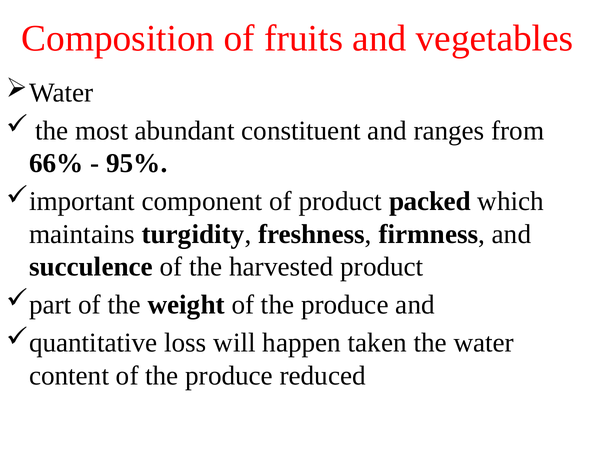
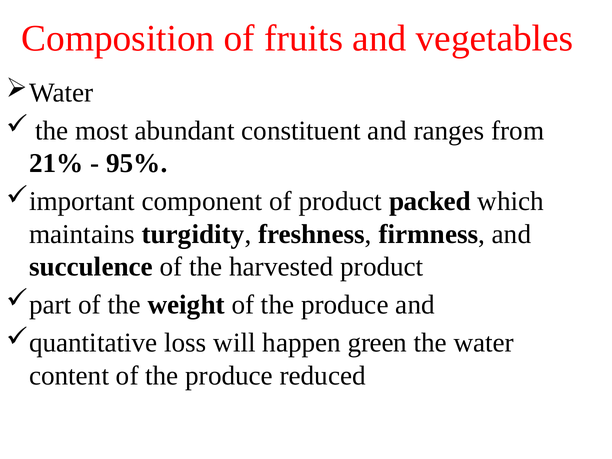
66%: 66% -> 21%
taken: taken -> green
